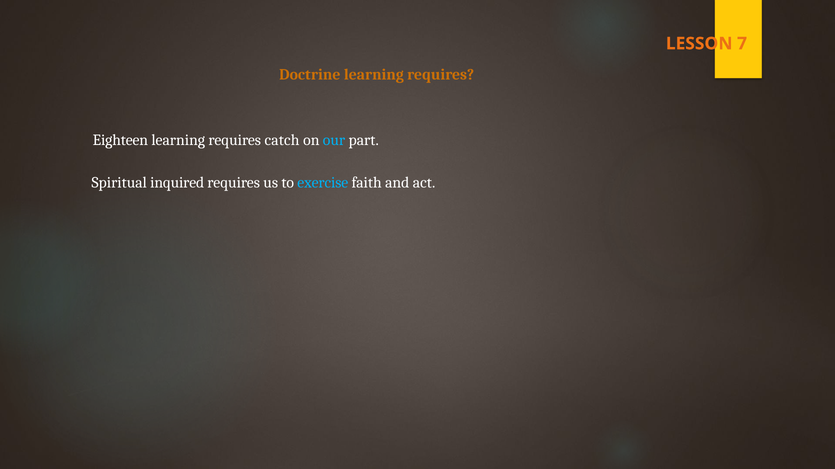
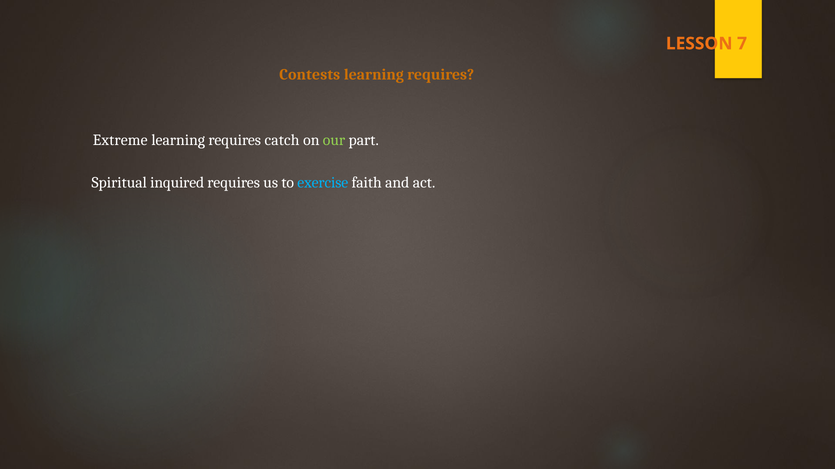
Doctrine: Doctrine -> Contests
Eighteen: Eighteen -> Extreme
our colour: light blue -> light green
